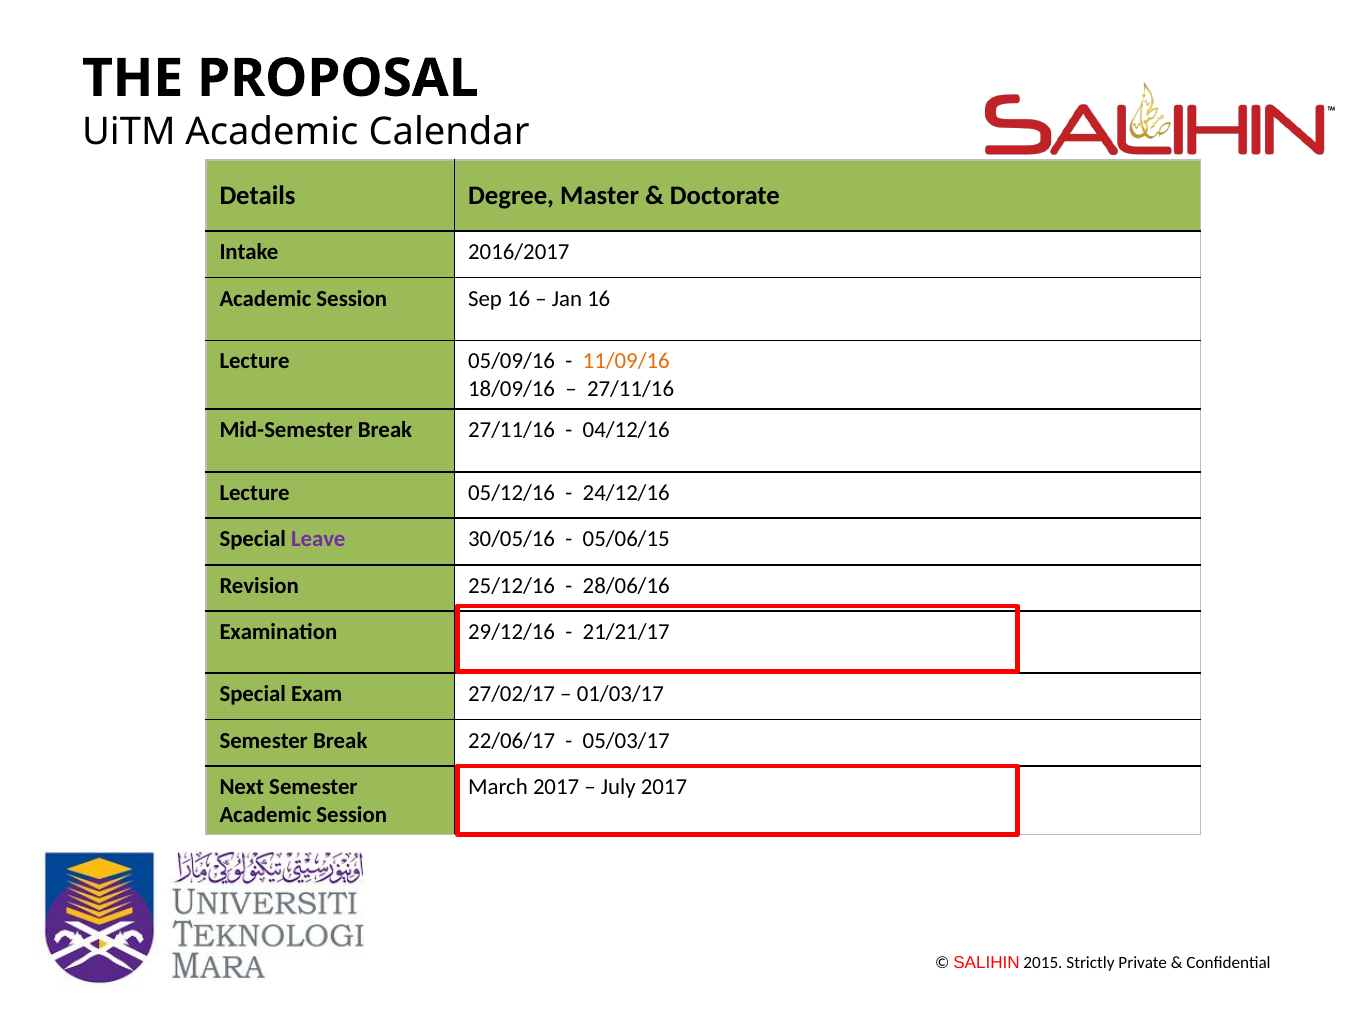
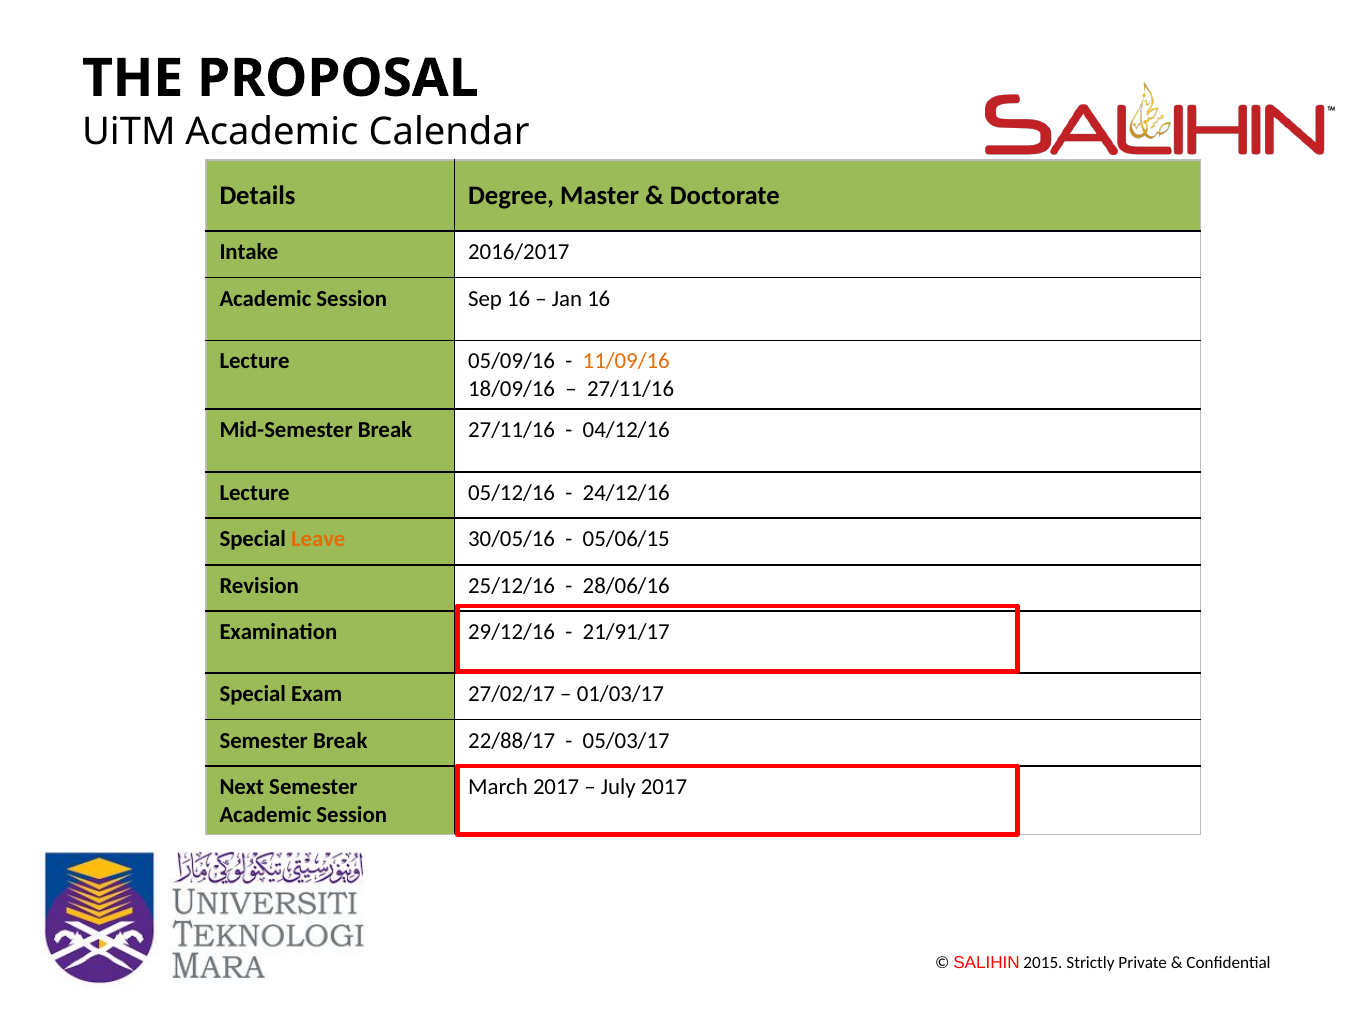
Leave colour: purple -> orange
21/21/17: 21/21/17 -> 21/91/17
22/06/17: 22/06/17 -> 22/88/17
